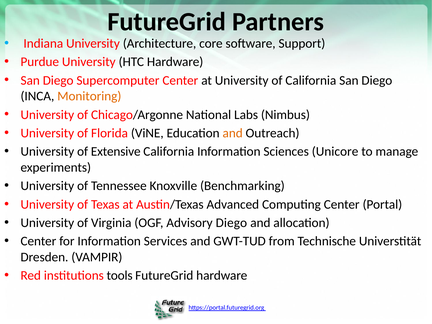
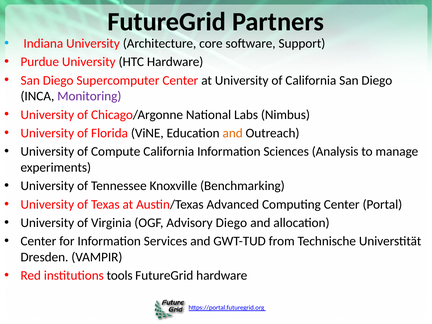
Monitoring colour: orange -> purple
Extensive: Extensive -> Compute
Unicore: Unicore -> Analysis
